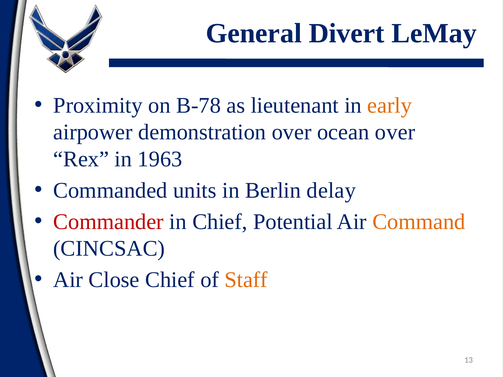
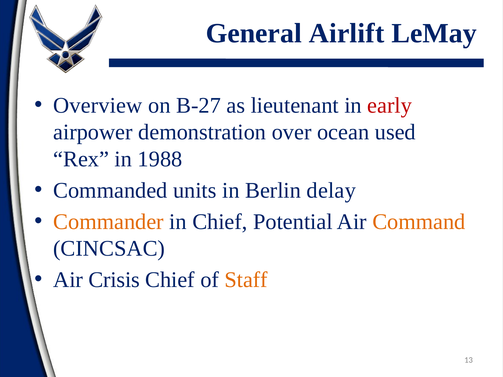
Divert: Divert -> Airlift
Proximity: Proximity -> Overview
B-78: B-78 -> B-27
early colour: orange -> red
ocean over: over -> used
1963: 1963 -> 1988
Commander colour: red -> orange
Close: Close -> Crisis
